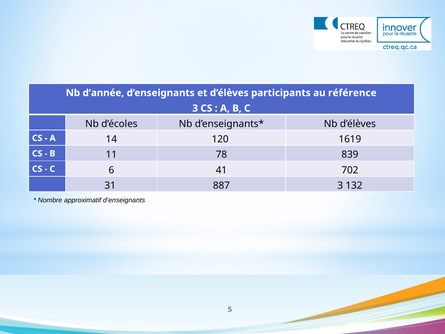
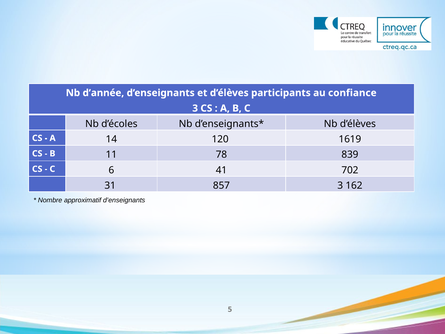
référence: référence -> confiance
887: 887 -> 857
132: 132 -> 162
